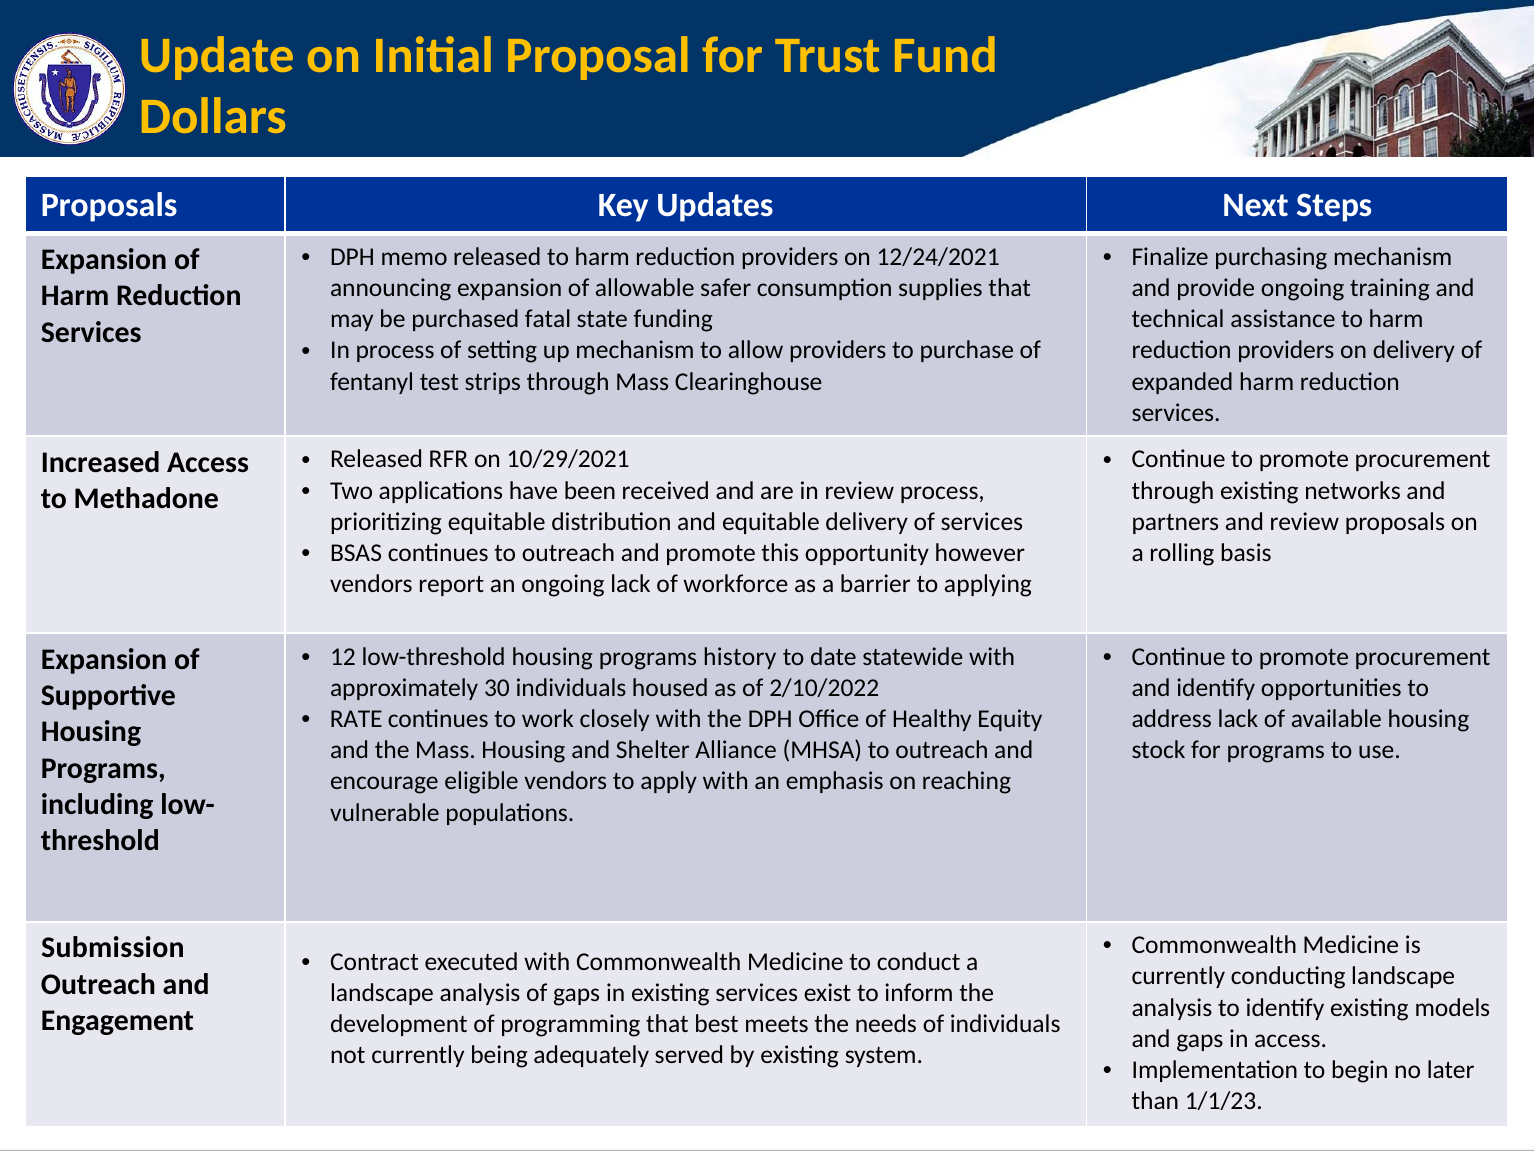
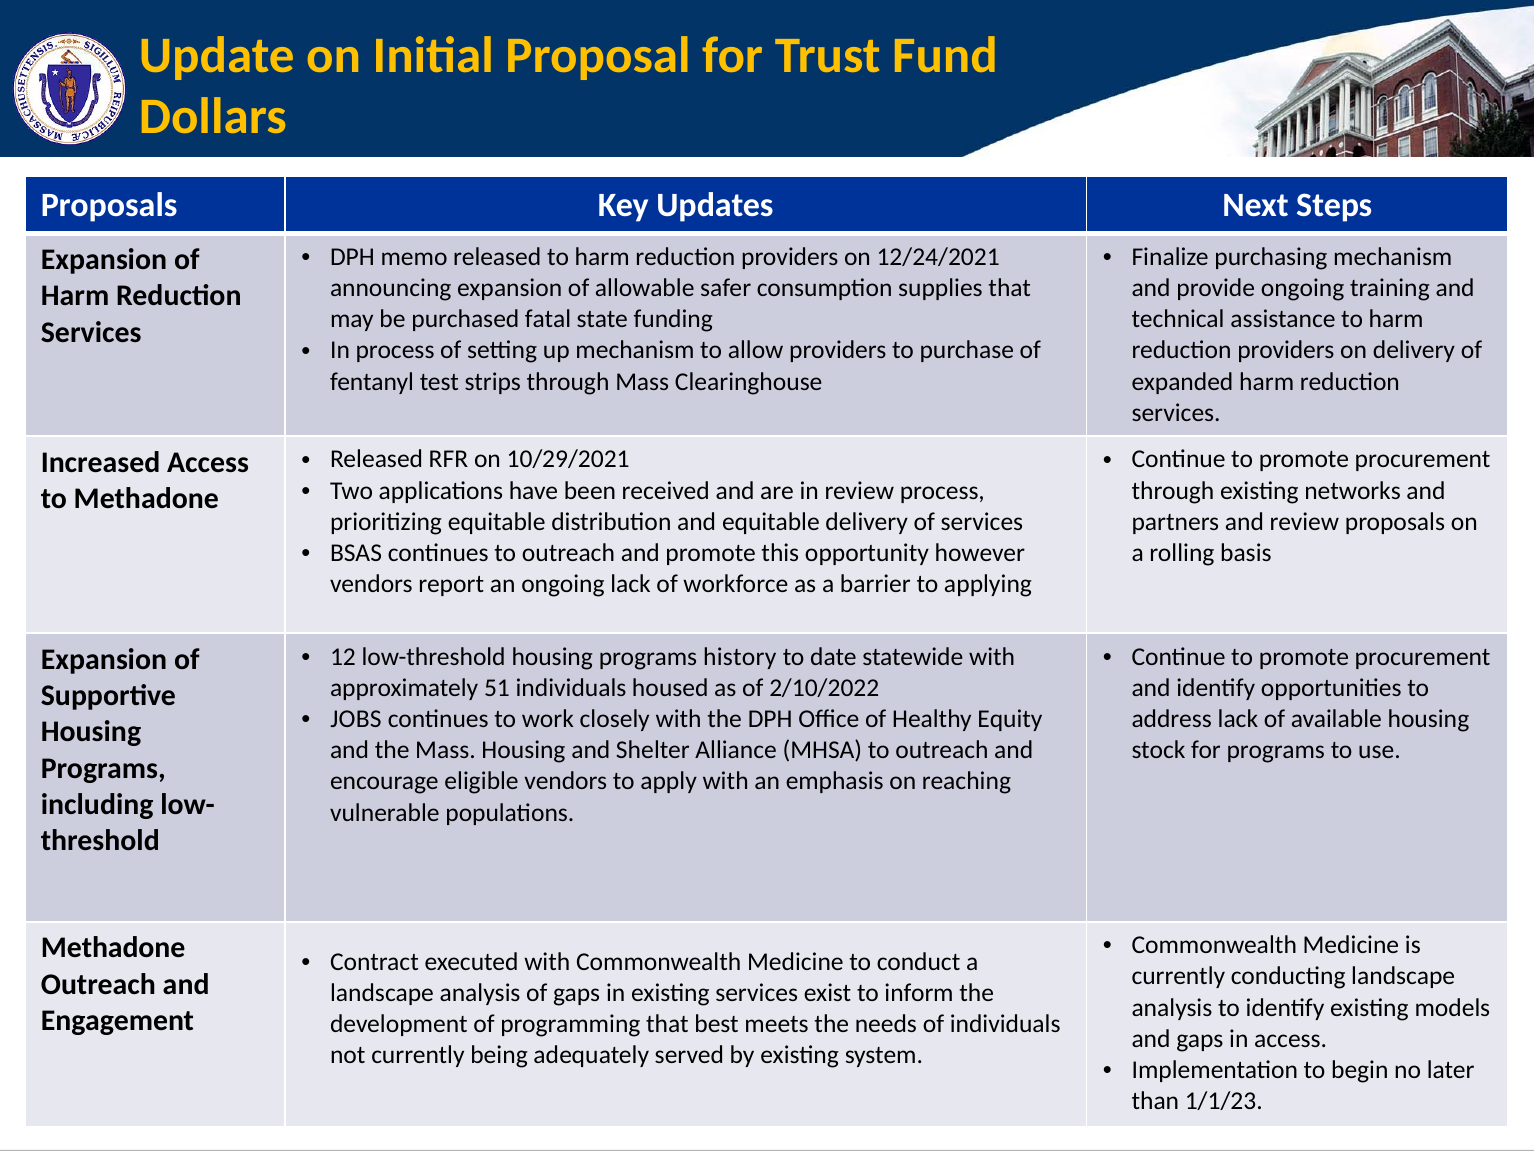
30: 30 -> 51
RATE: RATE -> JOBS
Submission at (113, 948): Submission -> Methadone
